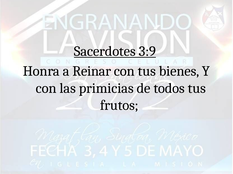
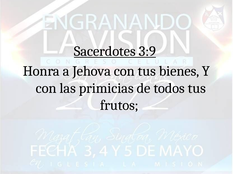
Reinar: Reinar -> Jehova
